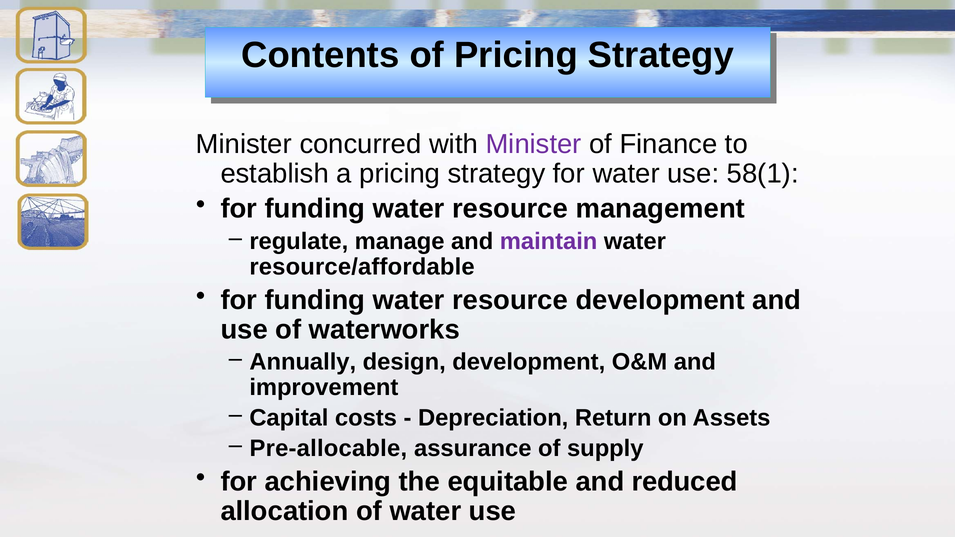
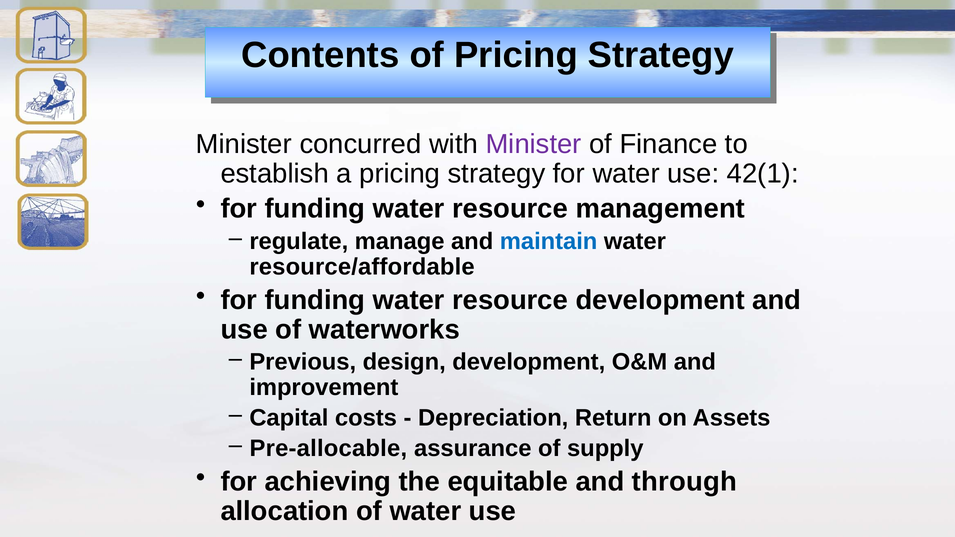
58(1: 58(1 -> 42(1
maintain colour: purple -> blue
Annually: Annually -> Previous
reduced: reduced -> through
